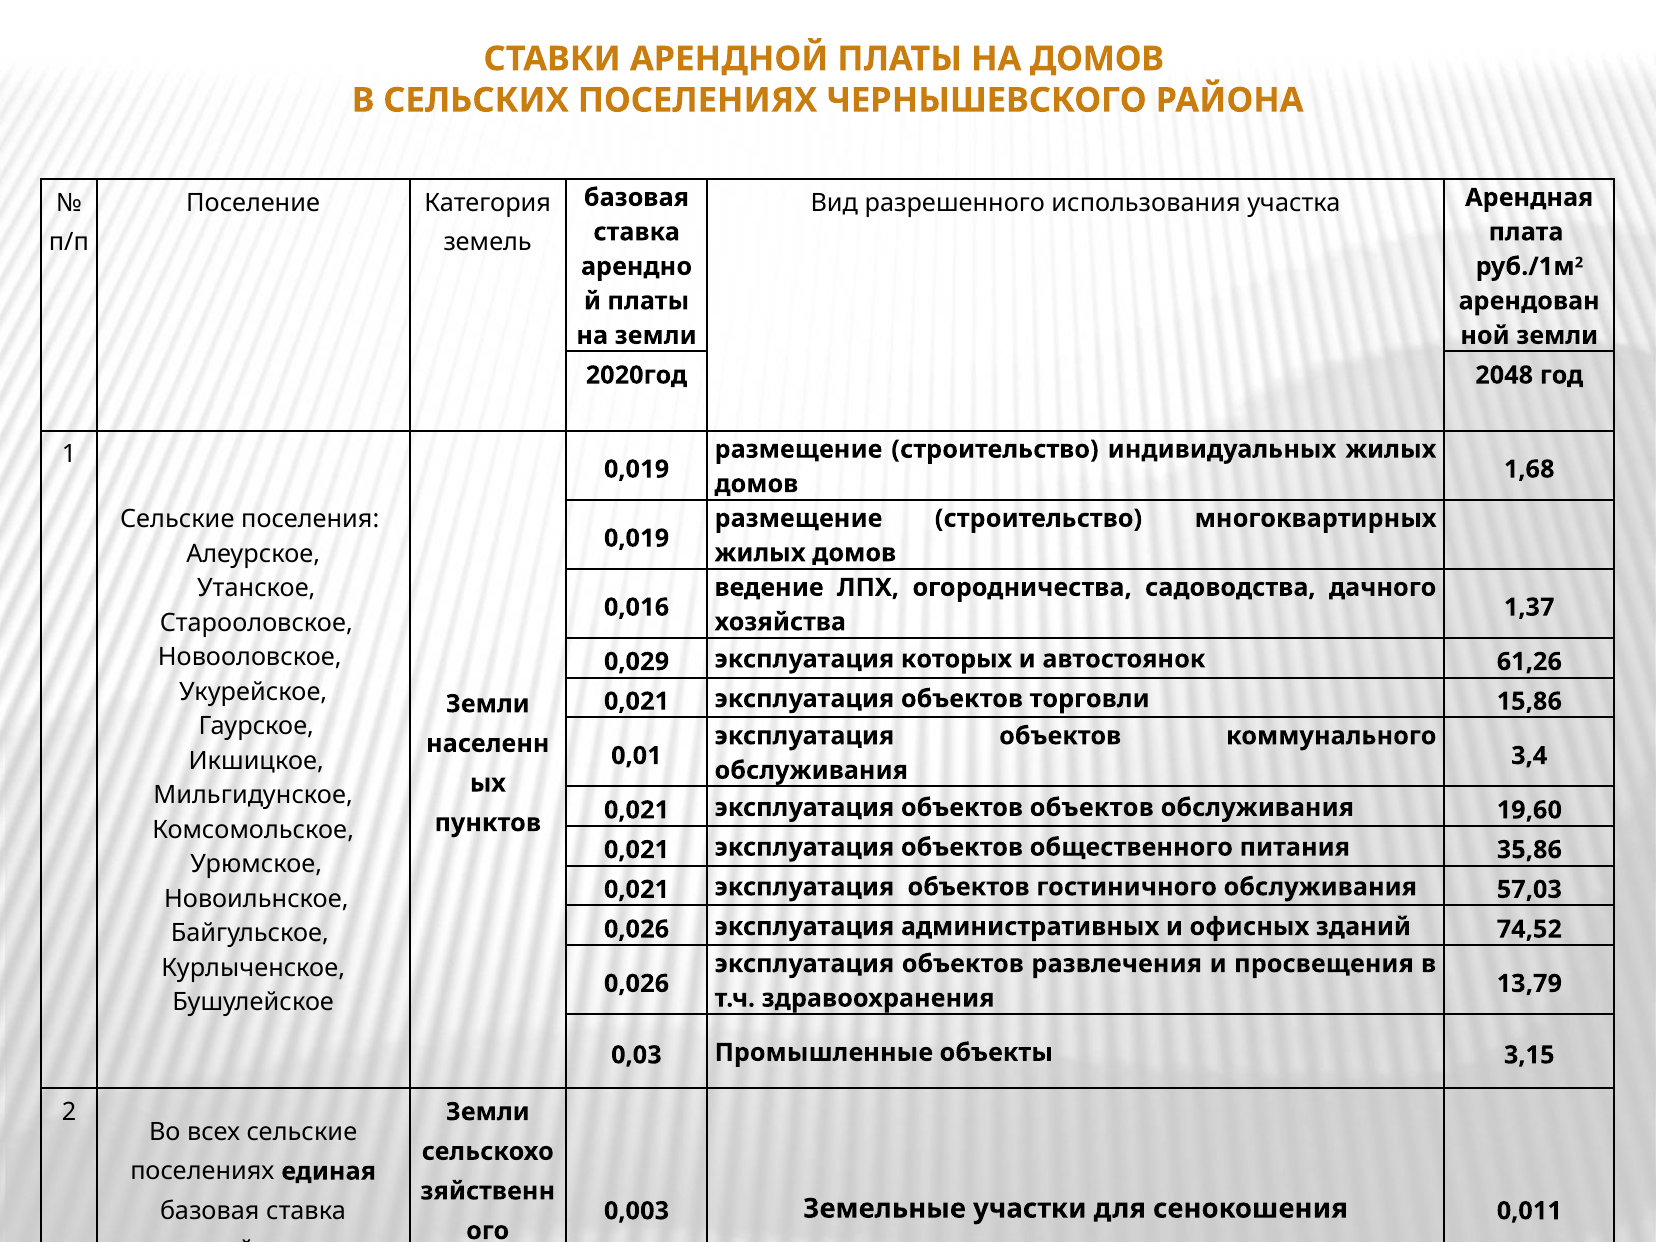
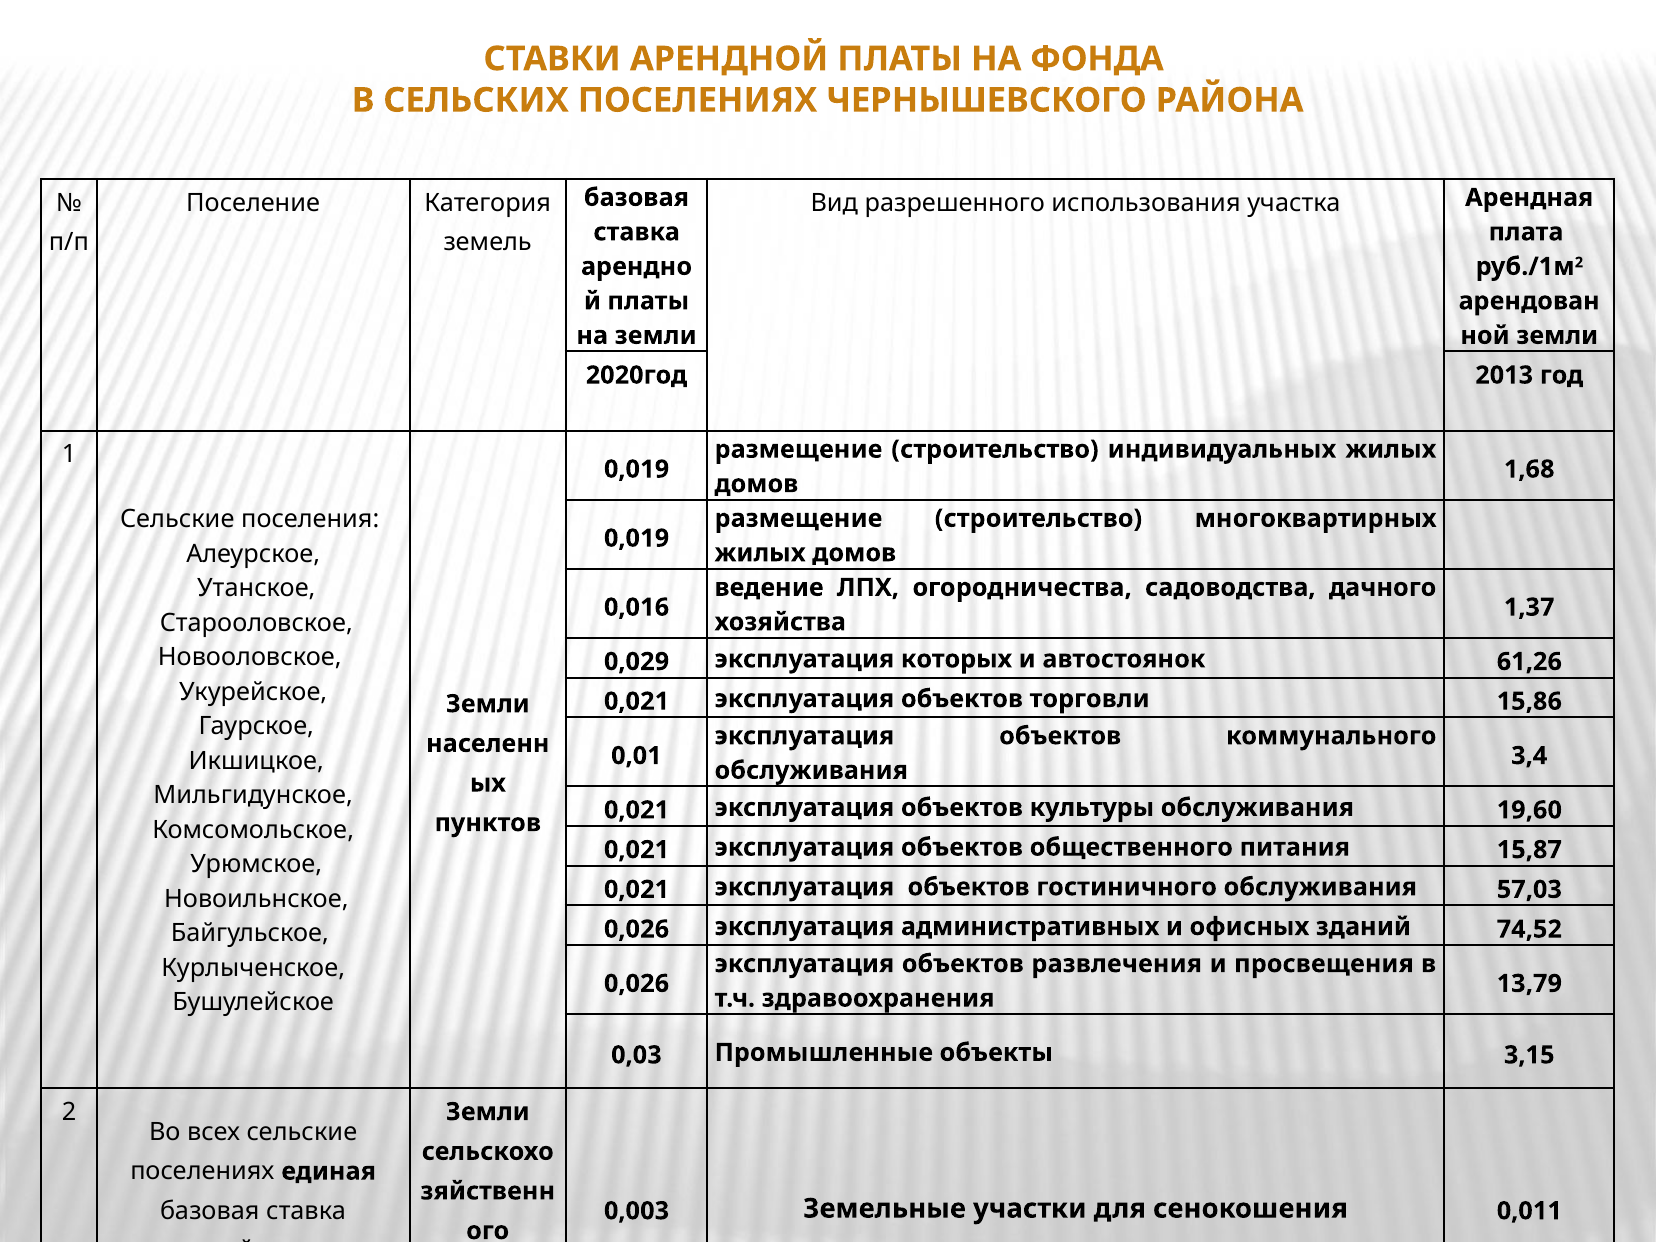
НА ДОМОВ: ДОМОВ -> ФОНДА
2048: 2048 -> 2013
объектов объектов: объектов -> культуры
35,86: 35,86 -> 15,87
